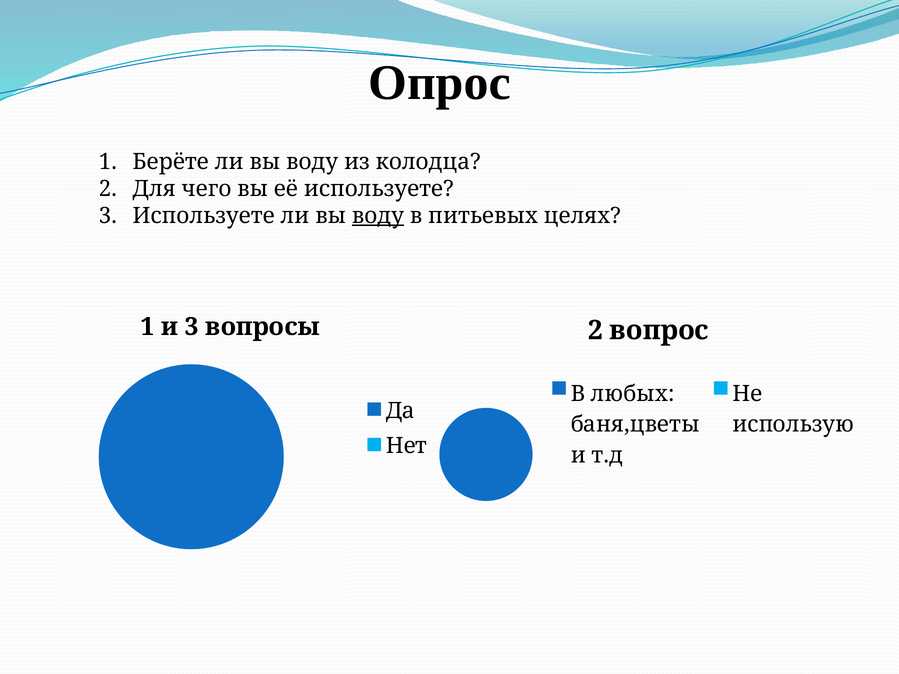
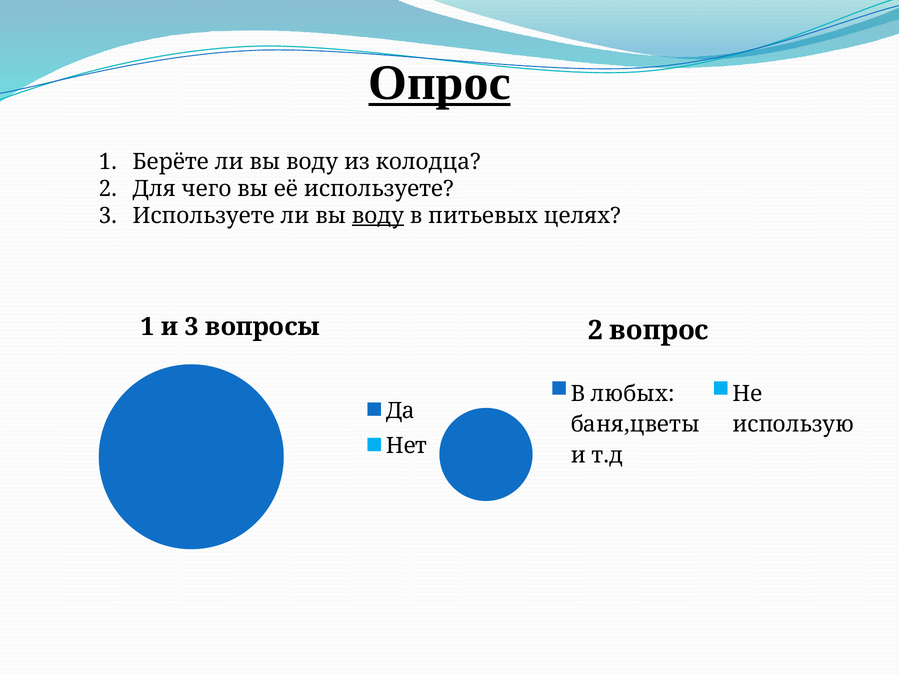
Опрос underline: none -> present
